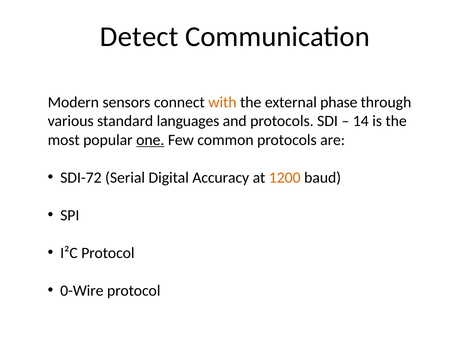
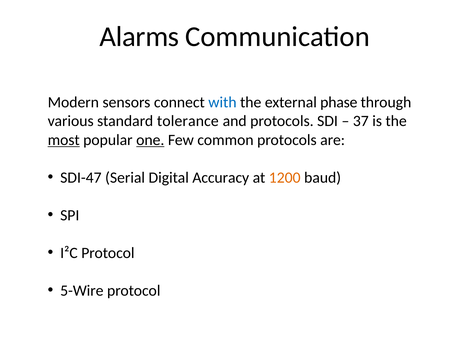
Detect: Detect -> Alarms
with colour: orange -> blue
languages: languages -> tolerance
14: 14 -> 37
most underline: none -> present
SDI-72: SDI-72 -> SDI-47
0-Wire: 0-Wire -> 5-Wire
